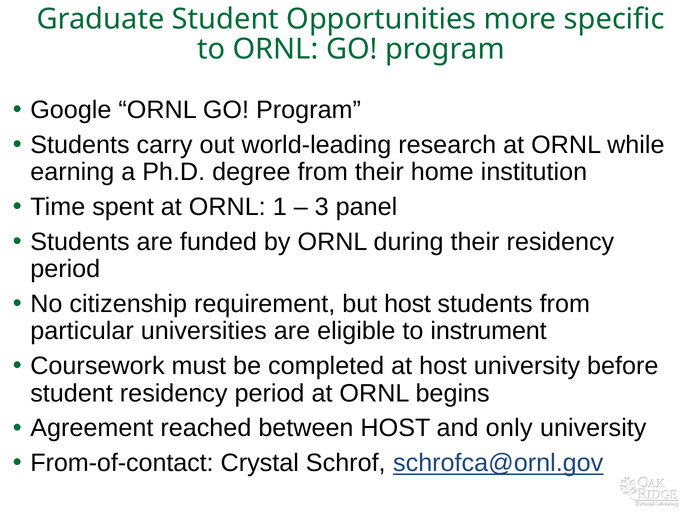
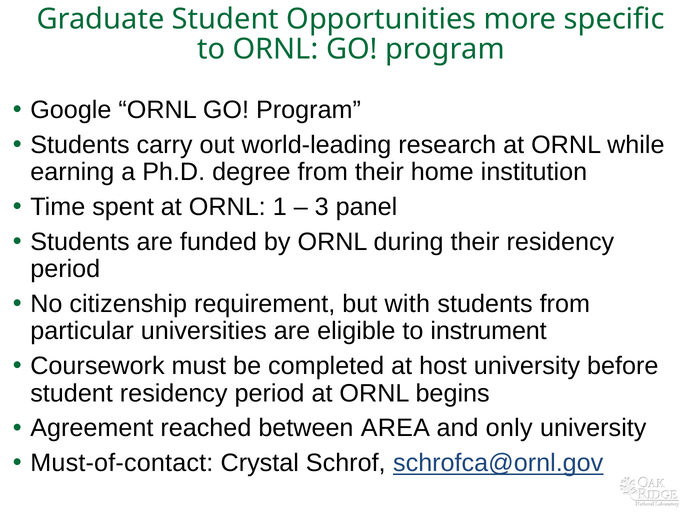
but host: host -> with
between HOST: HOST -> AREA
From-of-contact: From-of-contact -> Must-of-contact
